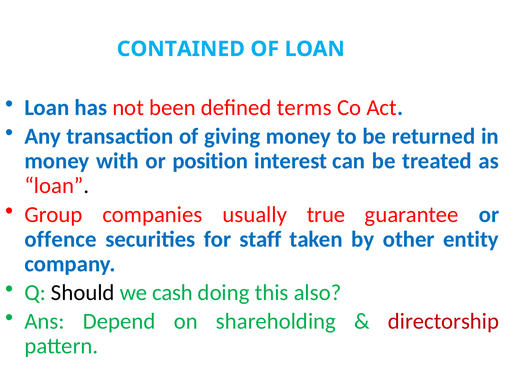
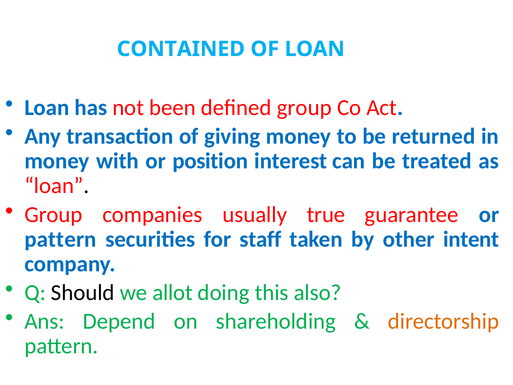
defined terms: terms -> group
offence at (60, 239): offence -> pattern
entity: entity -> intent
cash: cash -> allot
directorship colour: red -> orange
